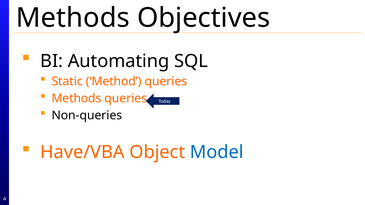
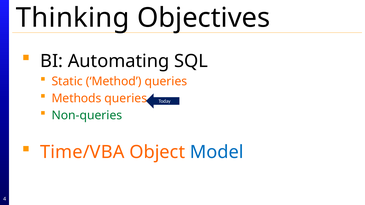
Methods at (73, 18): Methods -> Thinking
Non-queries colour: black -> green
Have/VBA: Have/VBA -> Time/VBA
